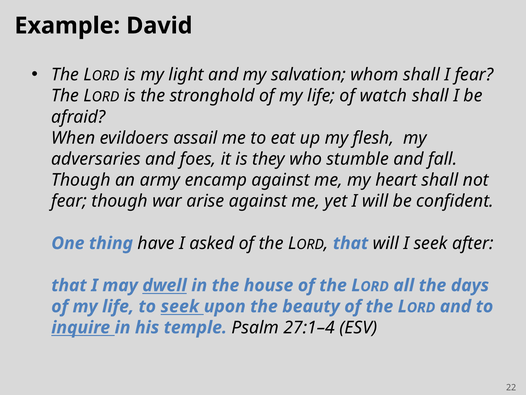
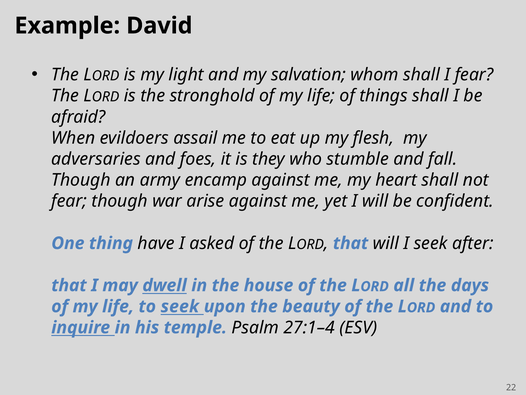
watch: watch -> things
